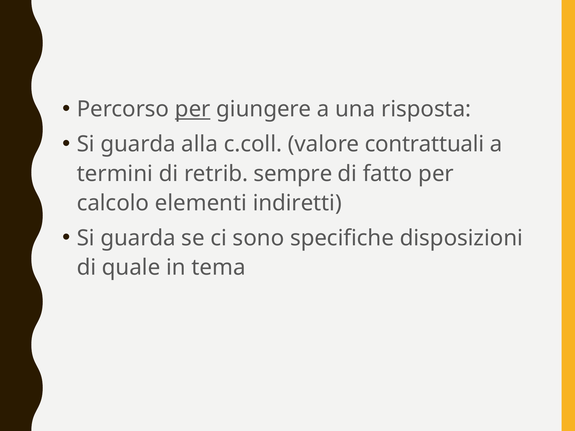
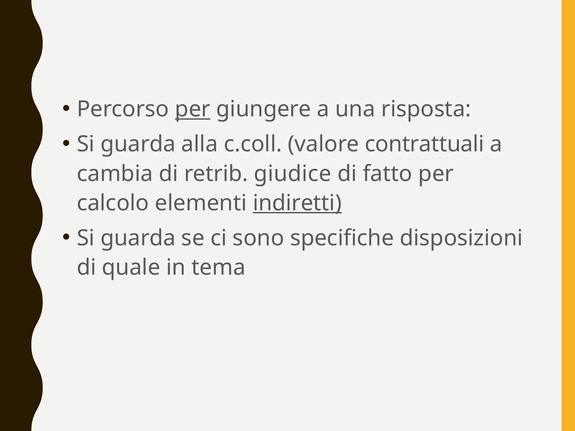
termini: termini -> cambia
sempre: sempre -> giudice
indiretti underline: none -> present
